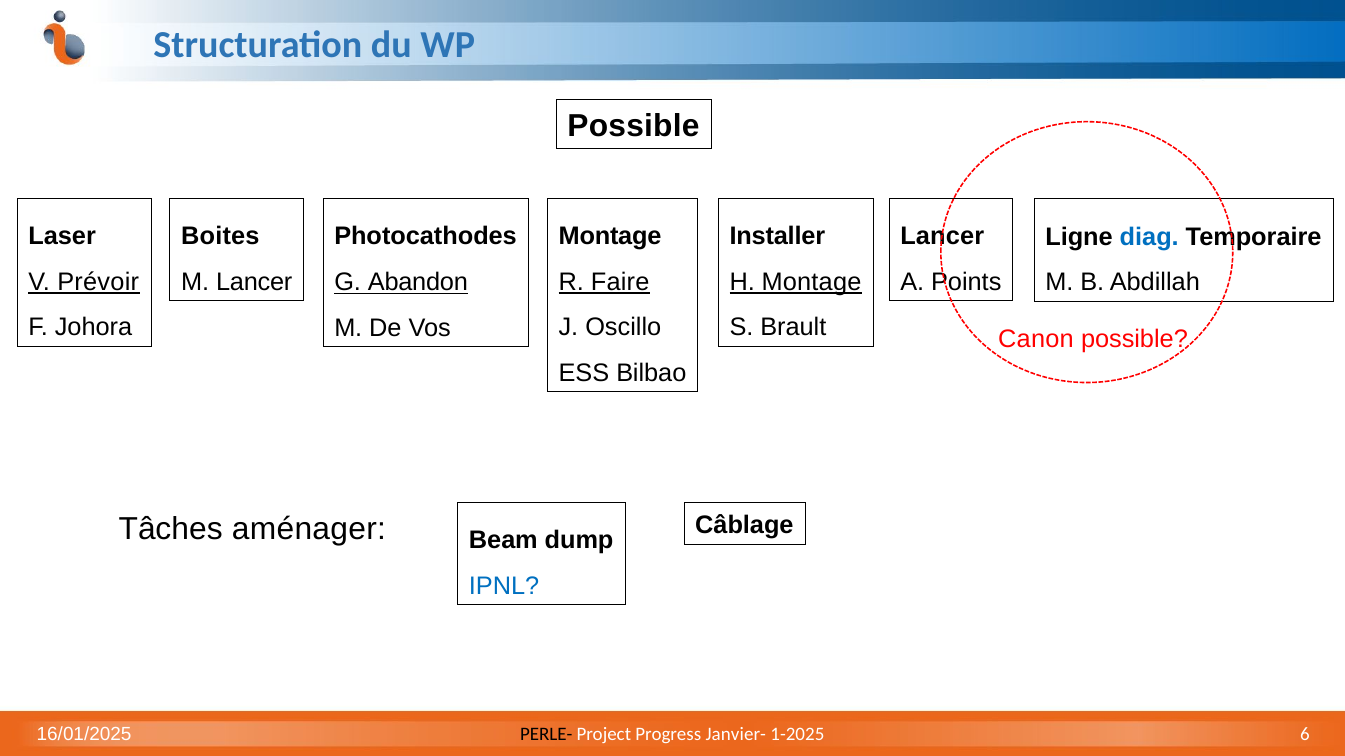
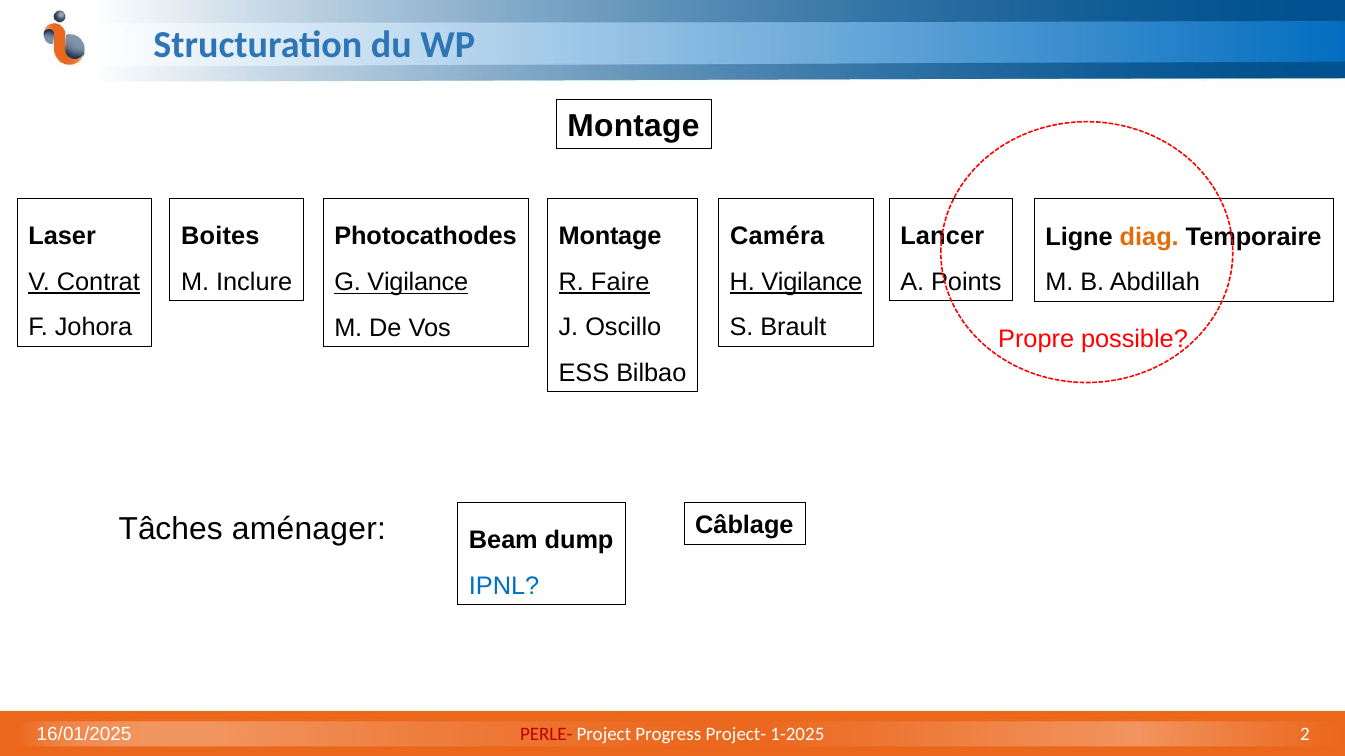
Possible at (633, 126): Possible -> Montage
Installer: Installer -> Caméra
diag colour: blue -> orange
Prévoir: Prévoir -> Contrat
M Lancer: Lancer -> Inclure
H Montage: Montage -> Vigilance
G Abandon: Abandon -> Vigilance
Canon: Canon -> Propre
PERLE- colour: black -> red
Janvier-: Janvier- -> Project-
6: 6 -> 2
